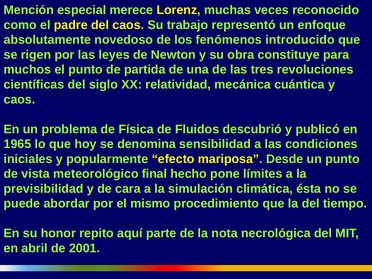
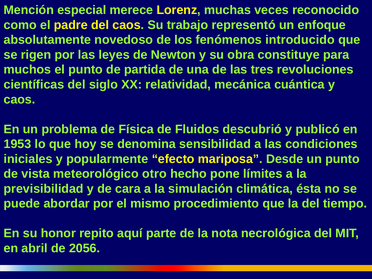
1965: 1965 -> 1953
final: final -> otro
2001: 2001 -> 2056
